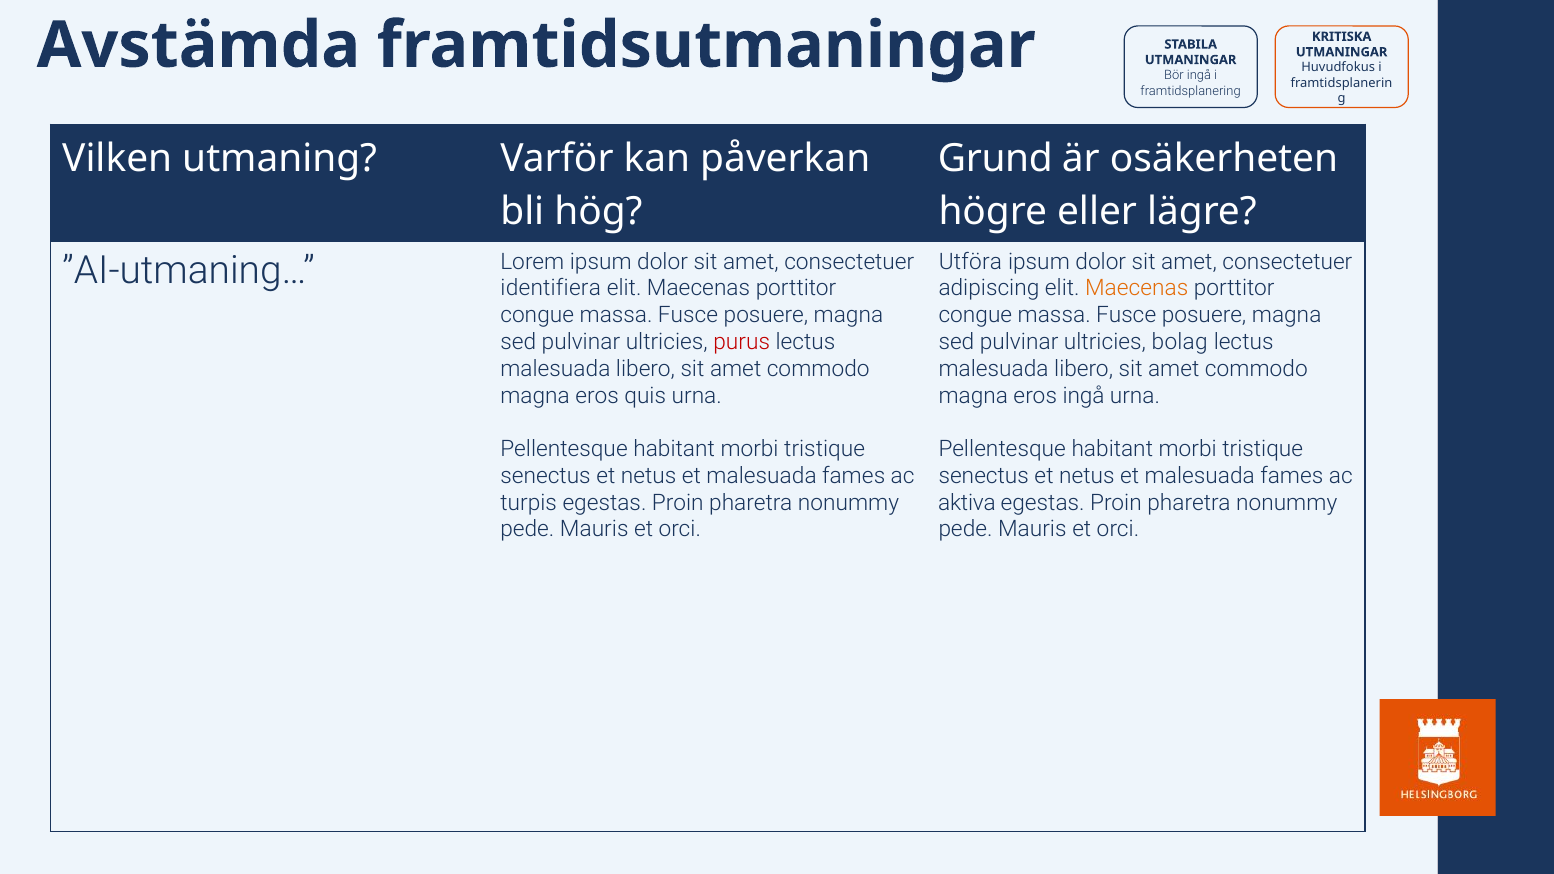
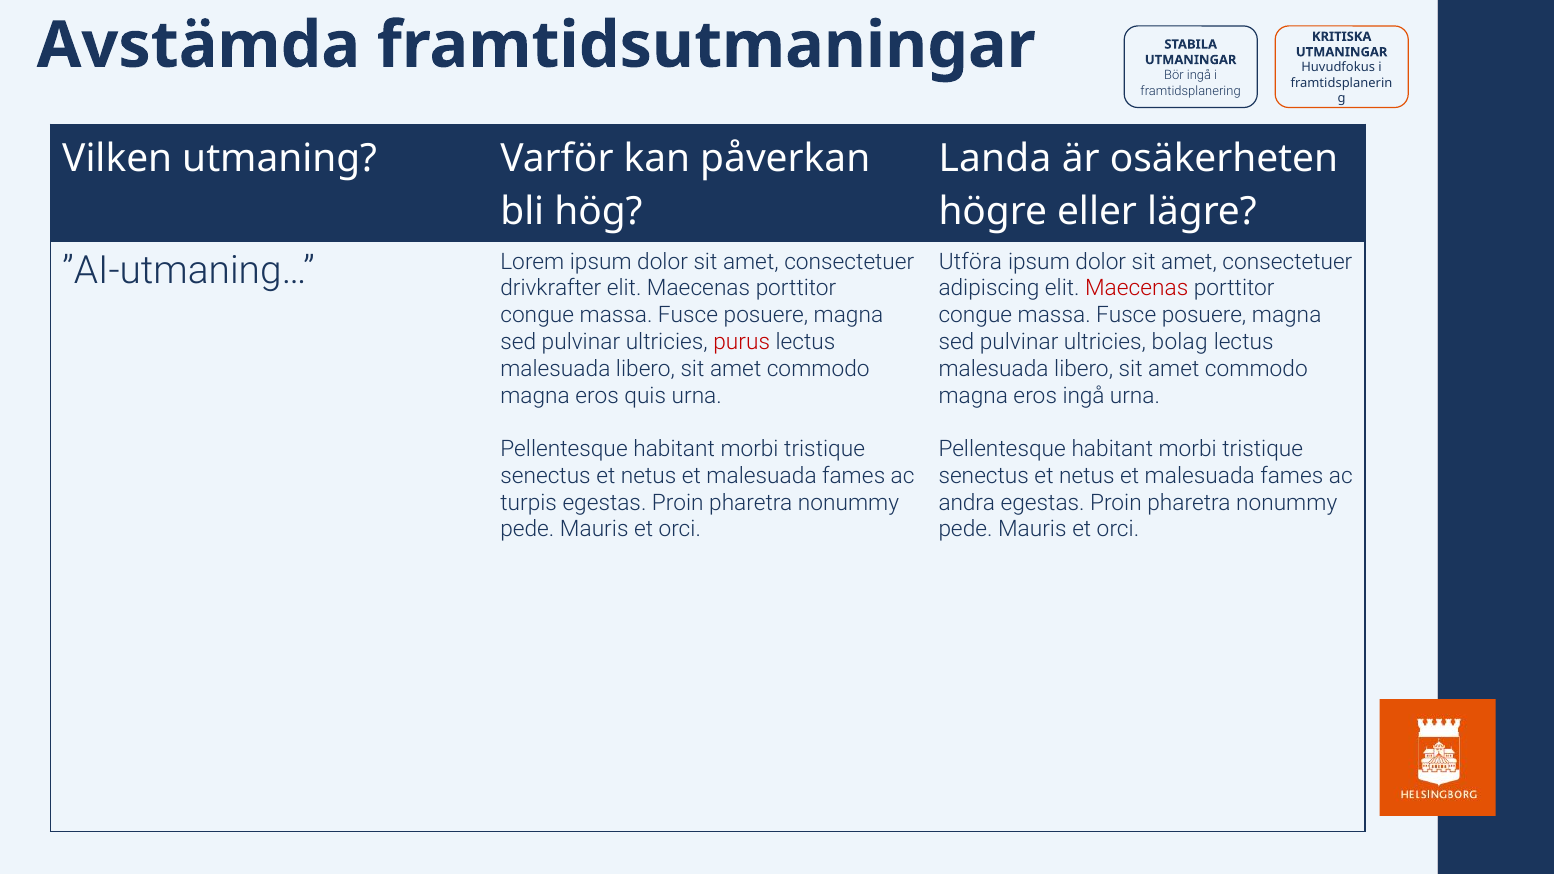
Grund: Grund -> Landa
identifiera: identifiera -> drivkrafter
Maecenas at (1137, 288) colour: orange -> red
aktiva: aktiva -> andra
